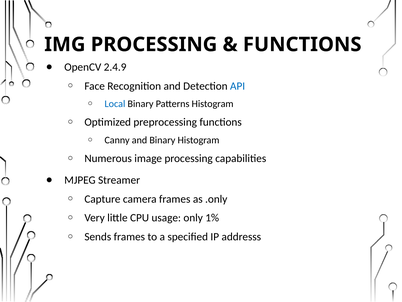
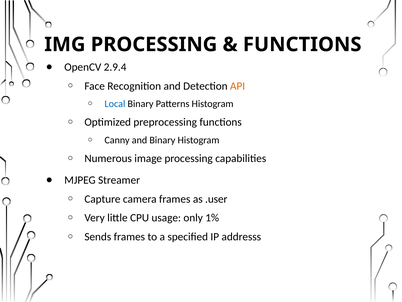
2.4.9: 2.4.9 -> 2.9.4
API colour: blue -> orange
.only: .only -> .user
